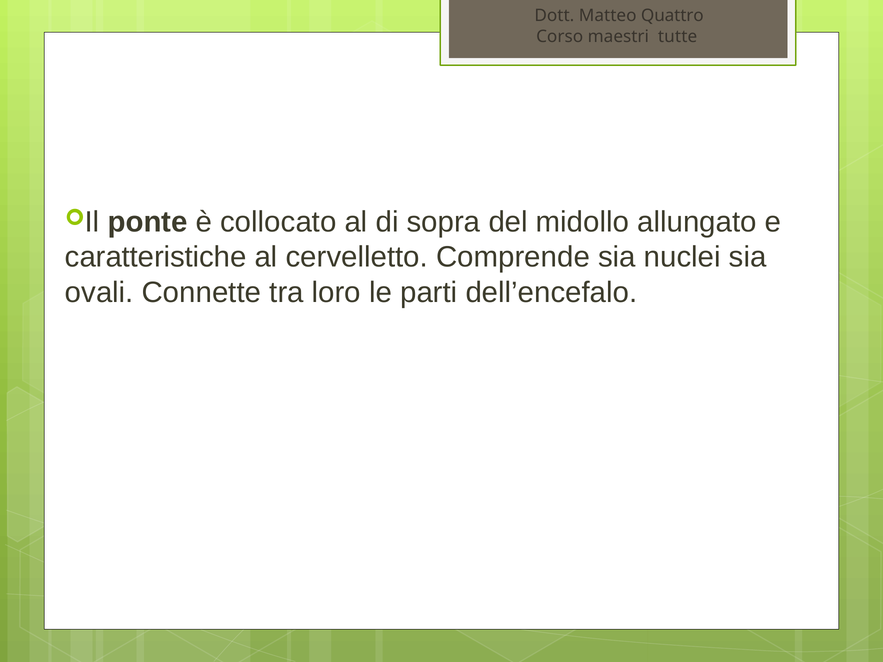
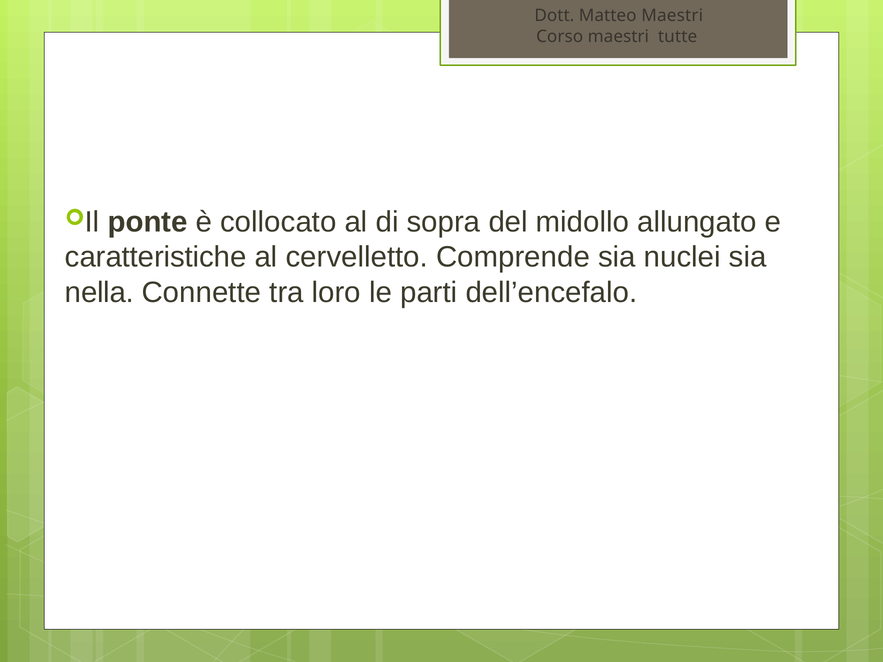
Matteo Quattro: Quattro -> Maestri
ovali: ovali -> nella
